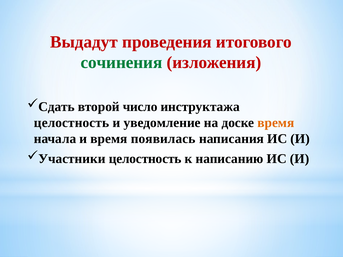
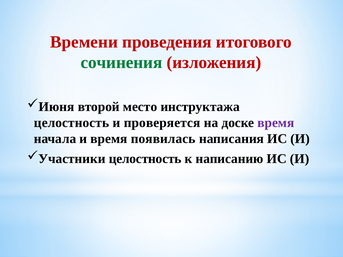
Выдадут: Выдадут -> Времени
Сдать: Сдать -> Июня
число: число -> место
уведомление: уведомление -> проверяется
время at (276, 123) colour: orange -> purple
